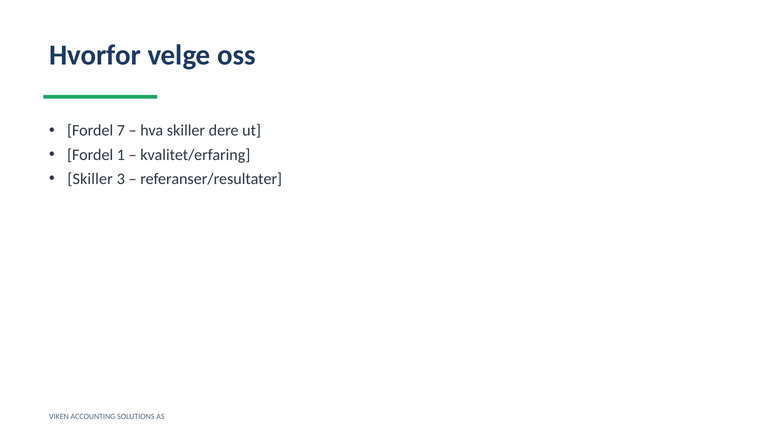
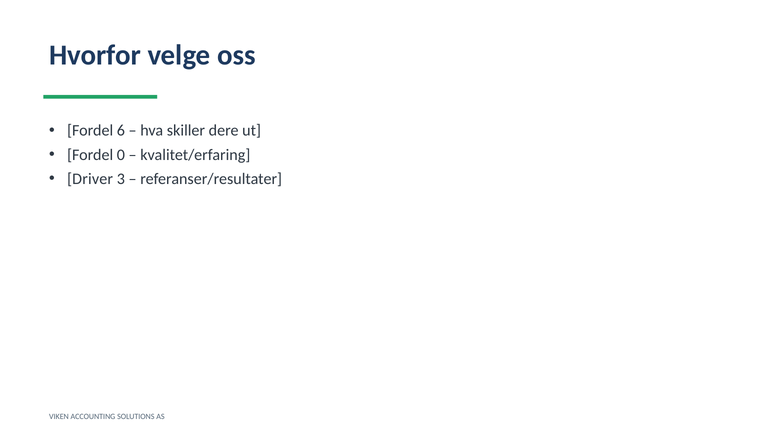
7: 7 -> 6
1: 1 -> 0
Skiller at (90, 179): Skiller -> Driver
